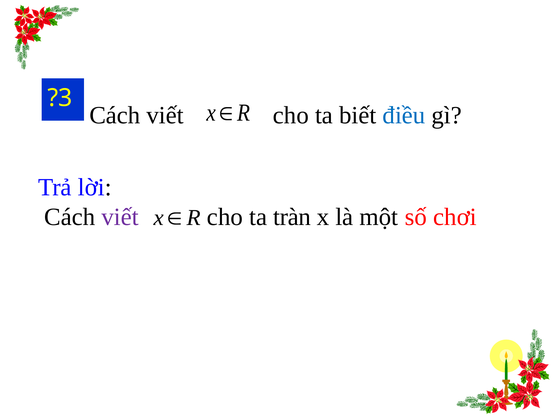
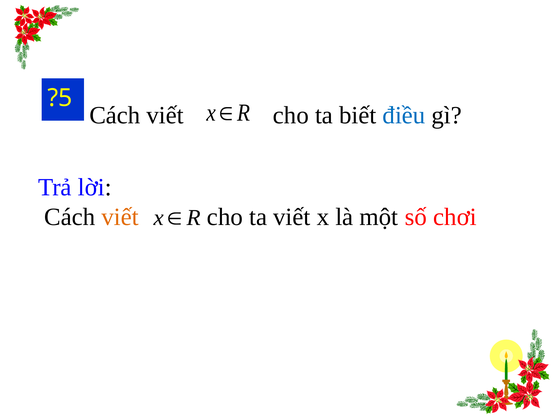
?3: ?3 -> ?5
viết at (120, 217) colour: purple -> orange
ta tràn: tràn -> viết
